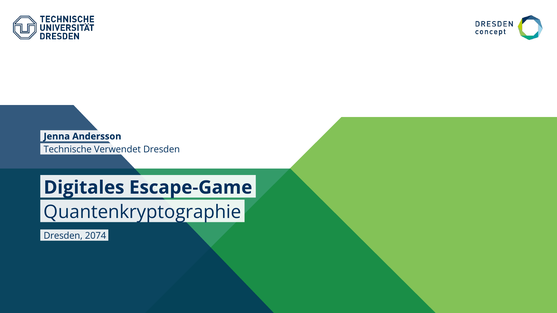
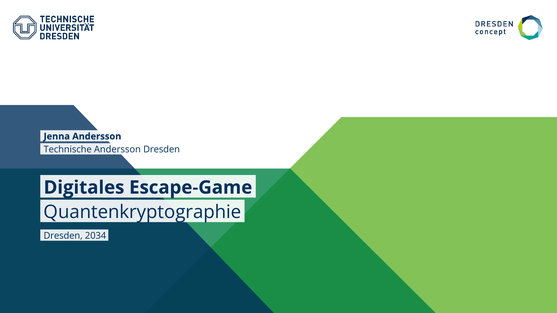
Technische Verwendet: Verwendet -> Andersson
2074: 2074 -> 2034
